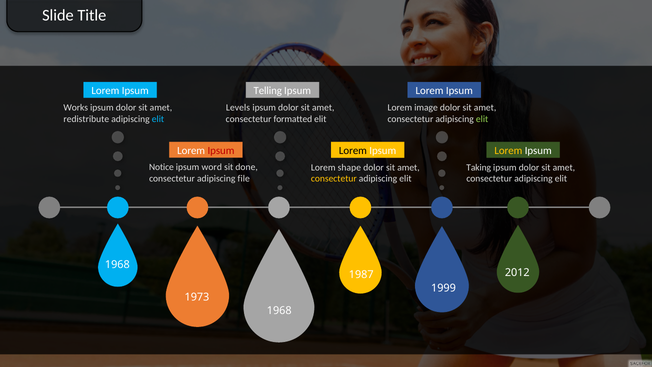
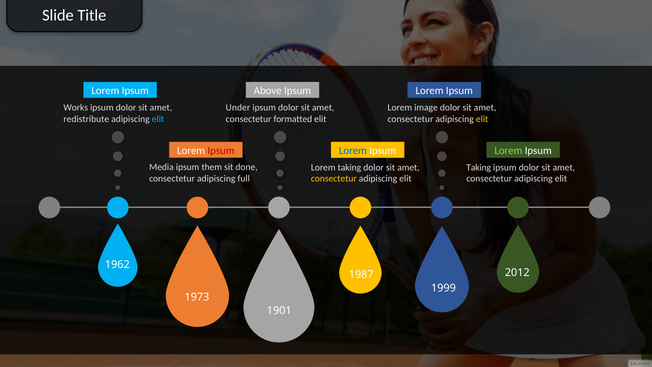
Telling: Telling -> Above
Levels: Levels -> Under
elit at (482, 119) colour: light green -> yellow
Lorem at (353, 150) colour: black -> blue
Lorem at (508, 150) colour: yellow -> light green
Notice: Notice -> Media
word: word -> them
Lorem shape: shape -> taking
file: file -> full
1968 at (117, 264): 1968 -> 1962
1968 at (279, 311): 1968 -> 1901
